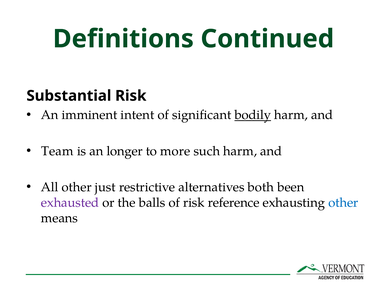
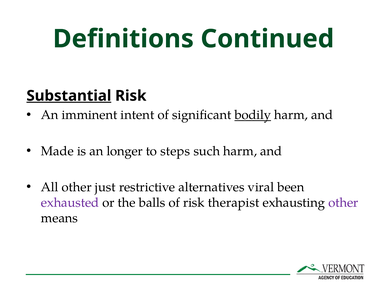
Substantial underline: none -> present
Team: Team -> Made
more: more -> steps
both: both -> viral
reference: reference -> therapist
other at (343, 203) colour: blue -> purple
